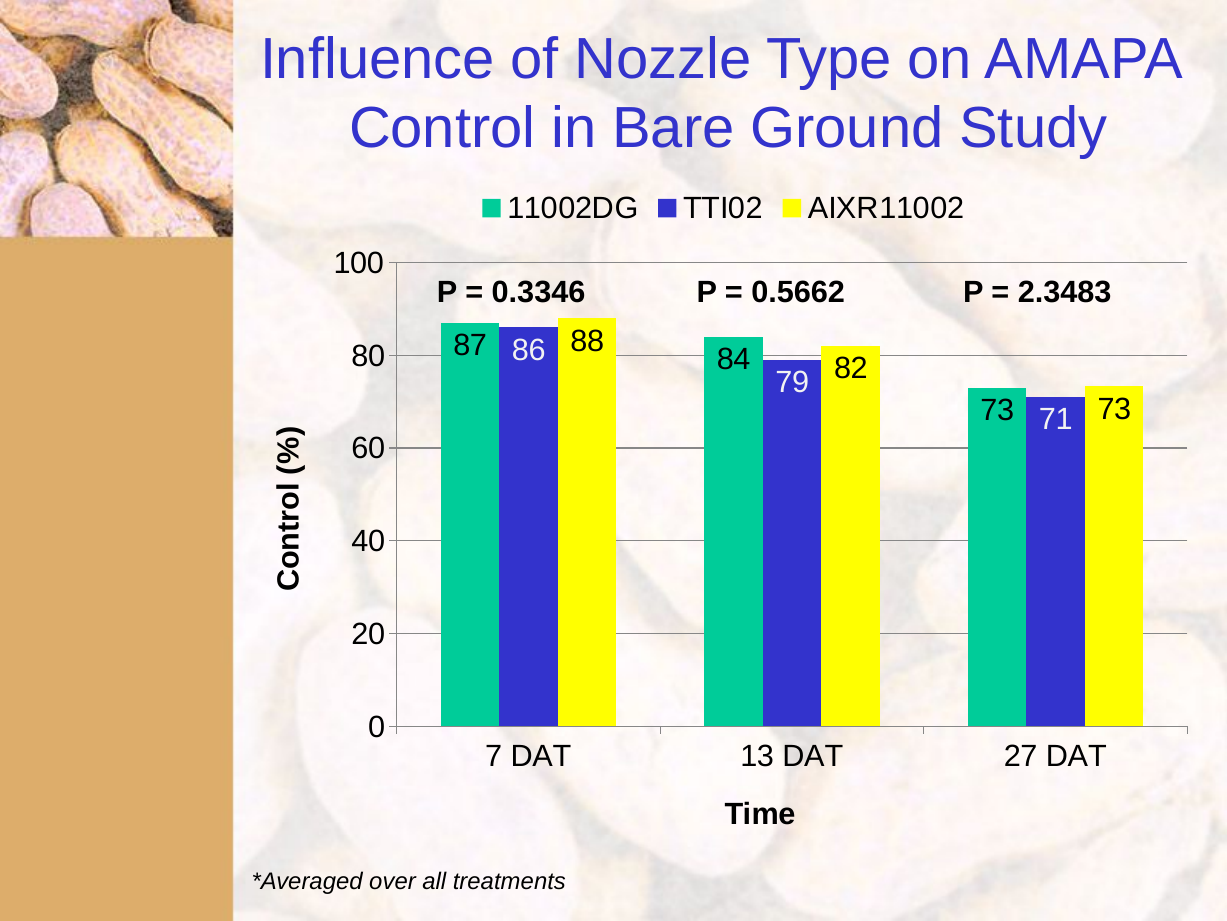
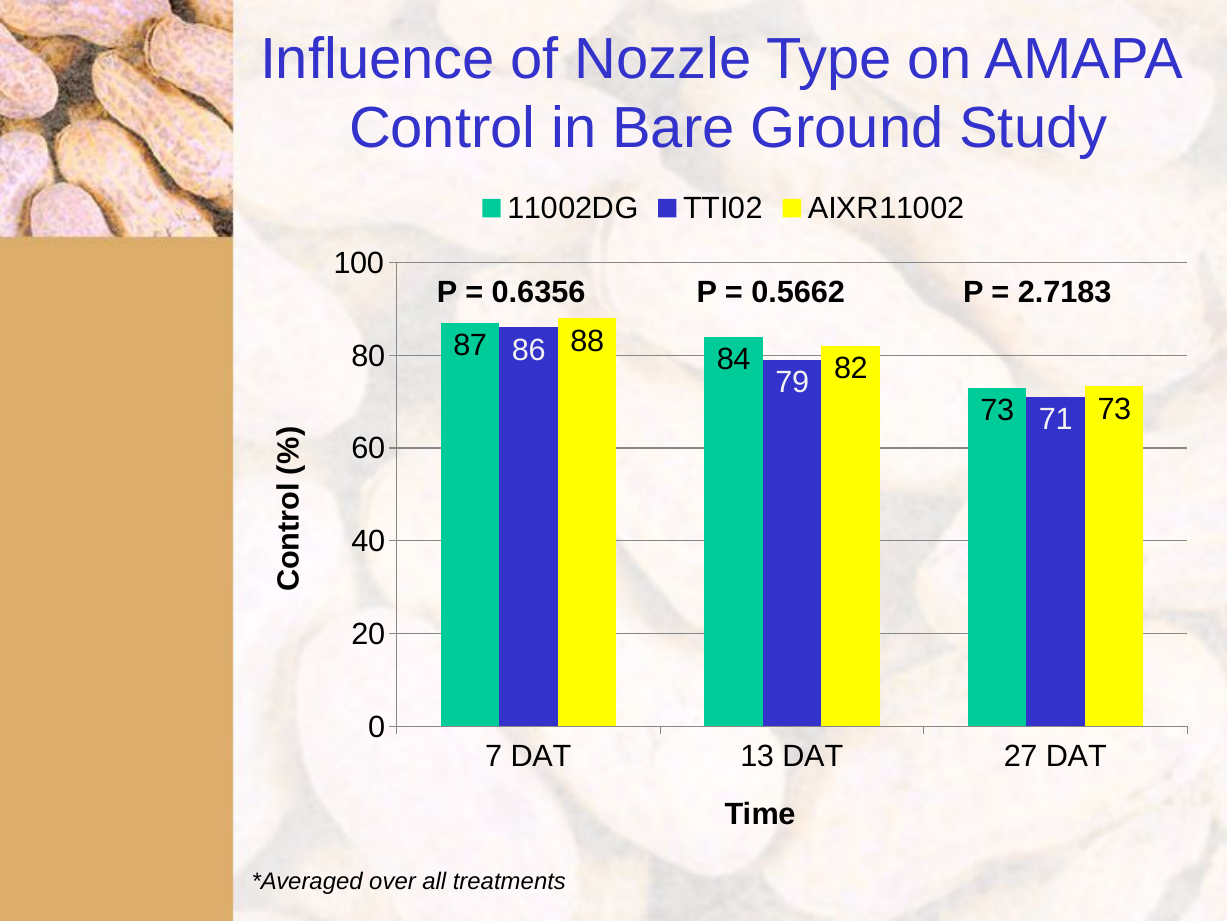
0.3346: 0.3346 -> 0.6356
2.3483: 2.3483 -> 2.7183
